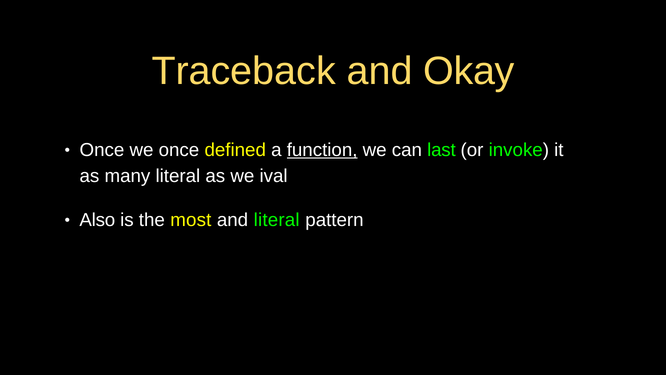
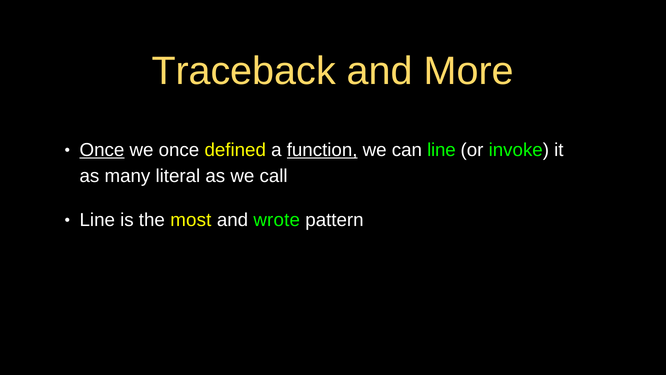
Okay: Okay -> More
Once at (102, 150) underline: none -> present
can last: last -> line
ival: ival -> call
Also at (97, 220): Also -> Line
and literal: literal -> wrote
